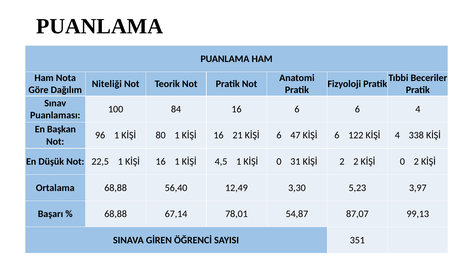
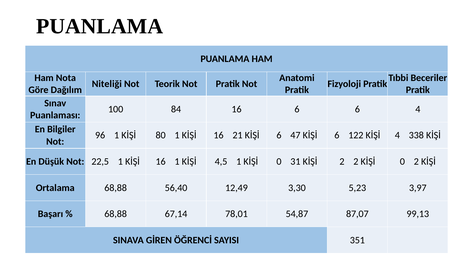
Başkan: Başkan -> Bilgiler
